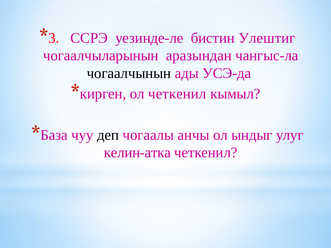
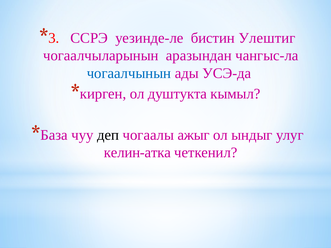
чогаалчынын colour: black -> blue
ол четкенил: четкенил -> душтукта
анчы: анчы -> ажыг
